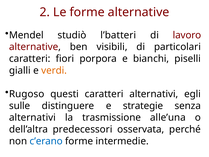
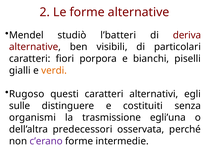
lavoro: lavoro -> deriva
strategie: strategie -> costituiti
alternativi at (32, 117): alternativi -> organismi
alle’una: alle’una -> egli’una
c’erano colour: blue -> purple
